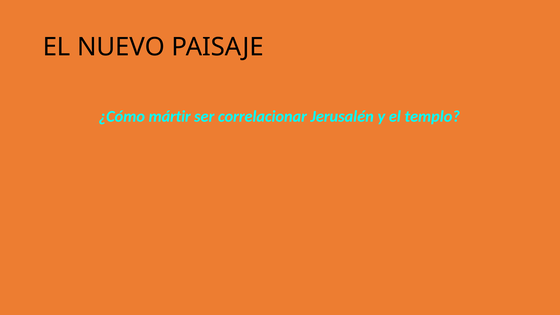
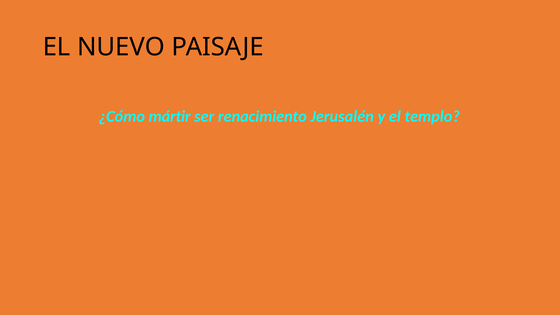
correlacionar: correlacionar -> renacimiento
